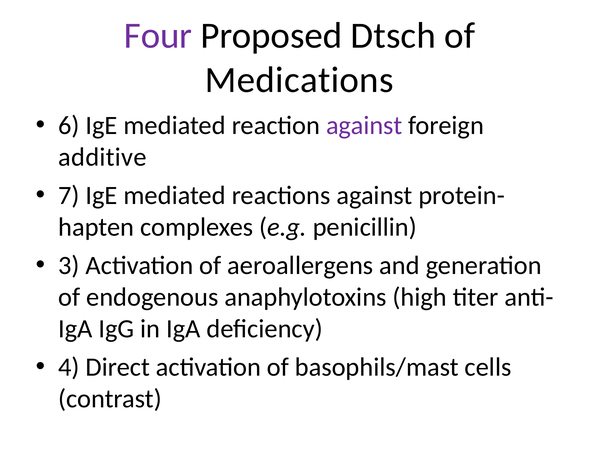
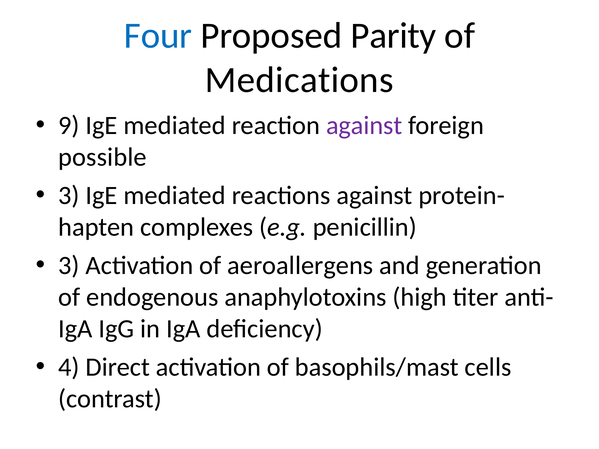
Four colour: purple -> blue
Dtsch: Dtsch -> Parity
6: 6 -> 9
additive: additive -> possible
7 at (69, 196): 7 -> 3
